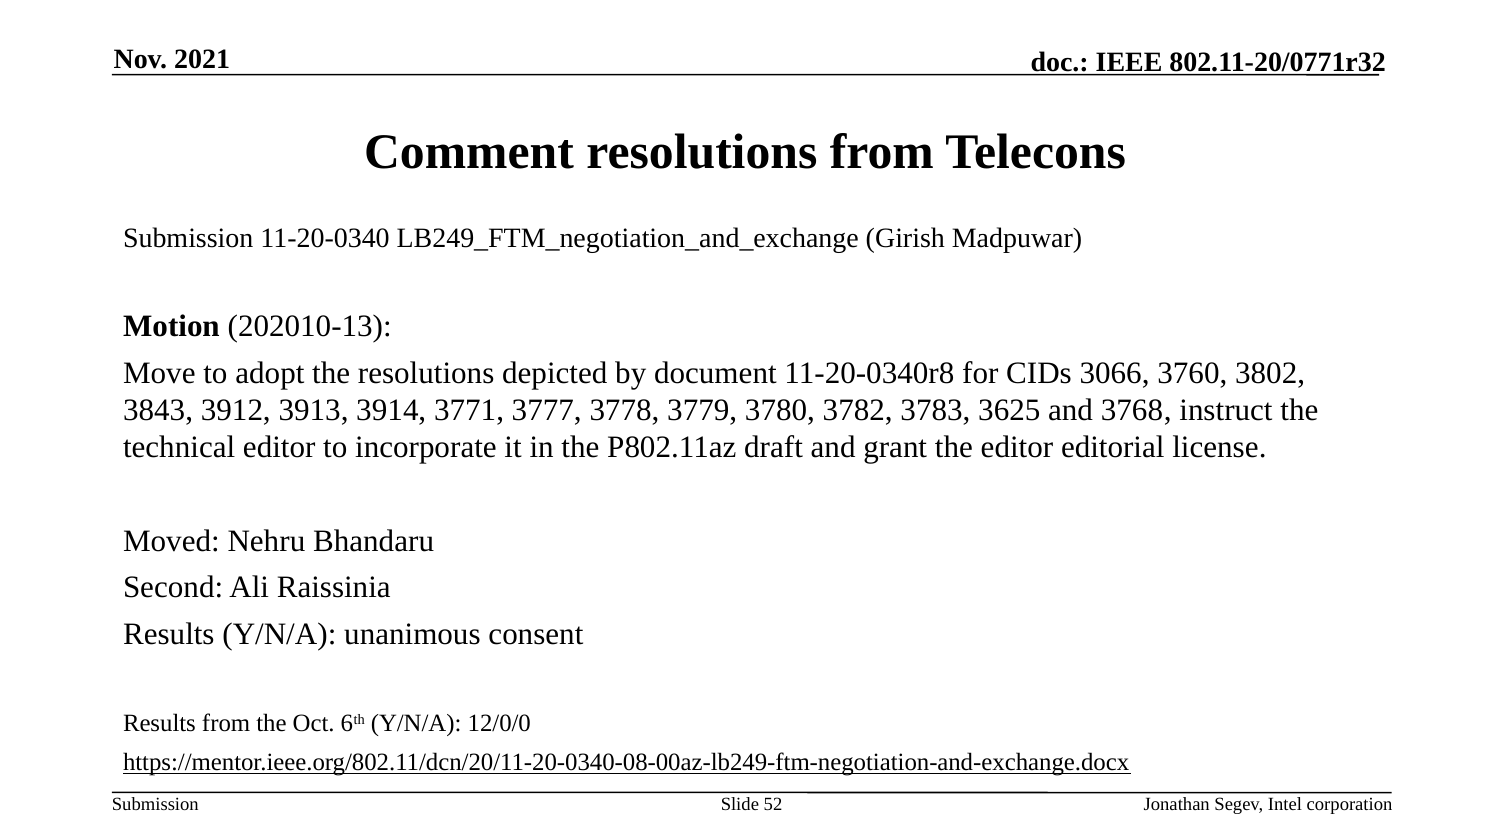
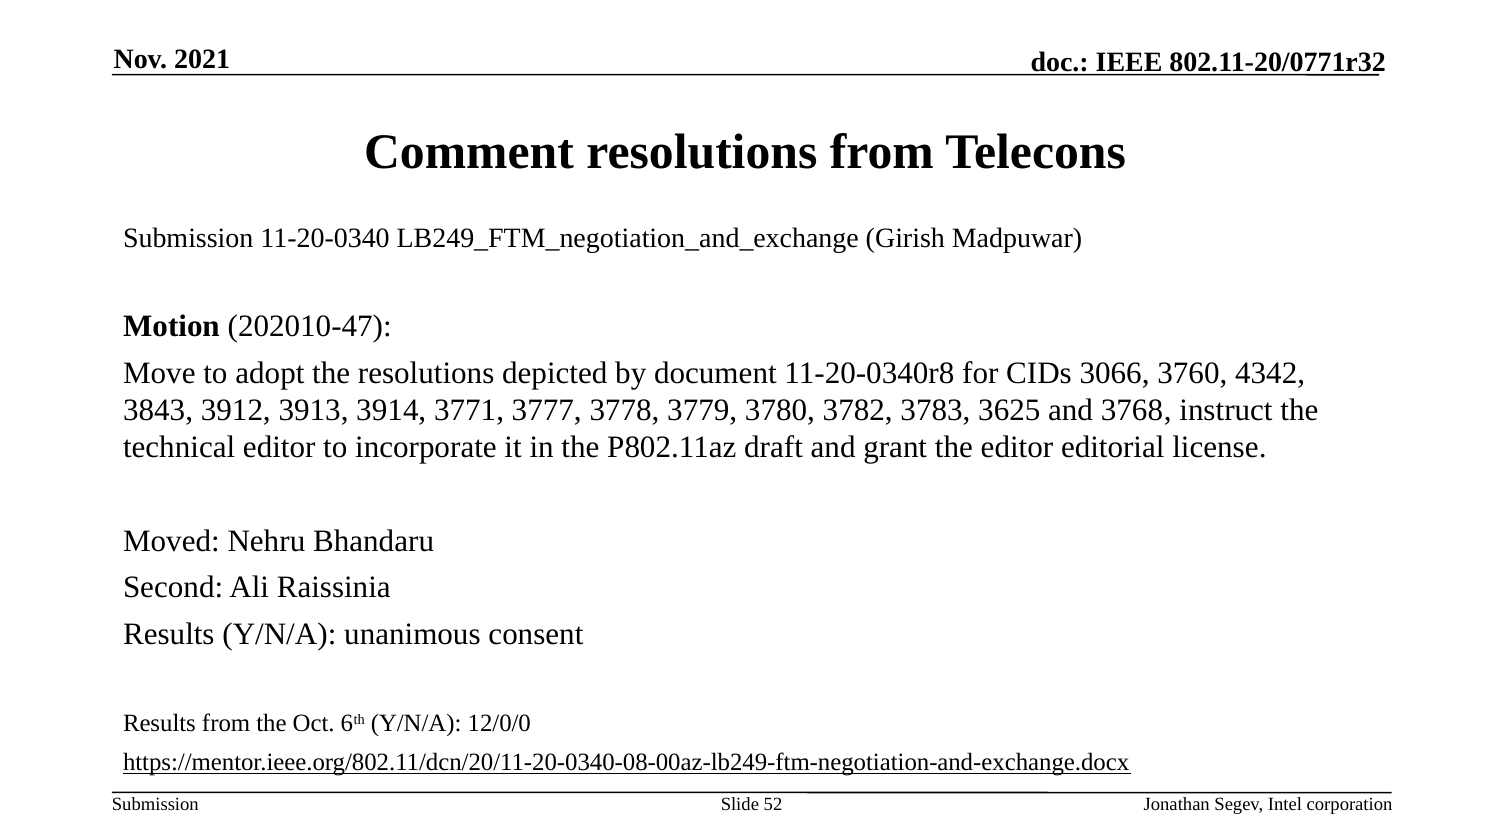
202010-13: 202010-13 -> 202010-47
3802: 3802 -> 4342
